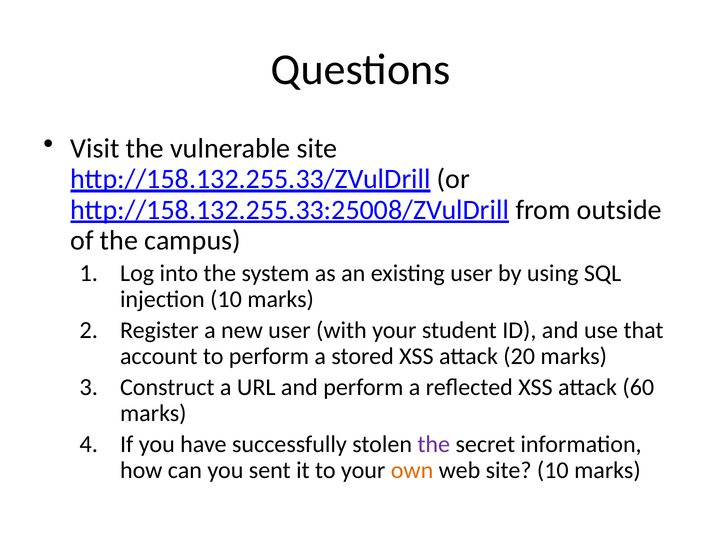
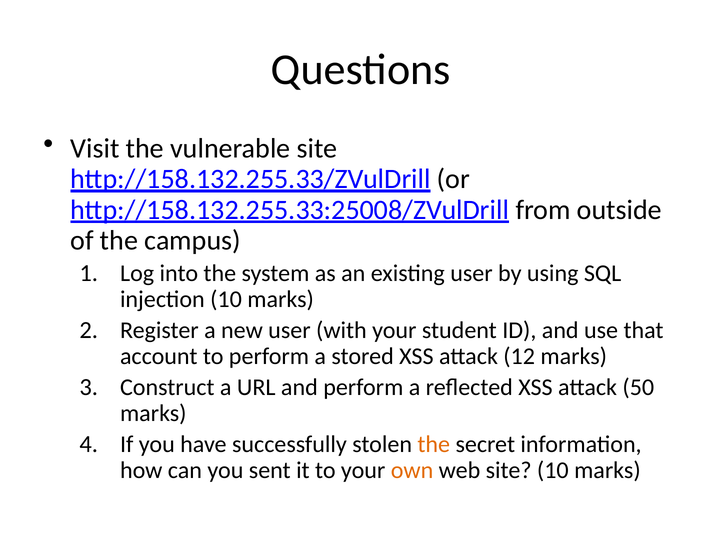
20: 20 -> 12
60: 60 -> 50
the at (434, 445) colour: purple -> orange
